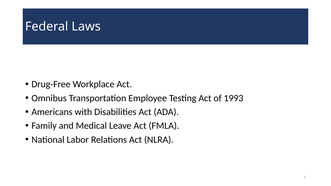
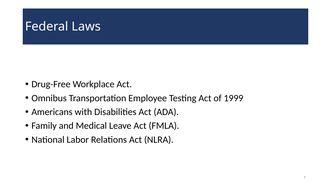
1993: 1993 -> 1999
